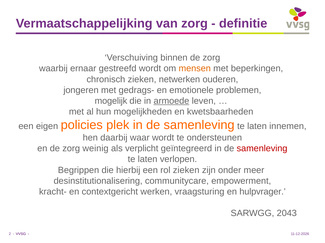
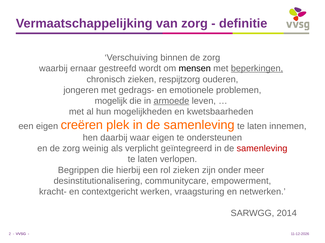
mensen colour: orange -> black
beperkingen underline: none -> present
netwerken: netwerken -> respijtzorg
policies: policies -> creëren
waar wordt: wordt -> eigen
hulpvrager: hulpvrager -> netwerken
2043: 2043 -> 2014
